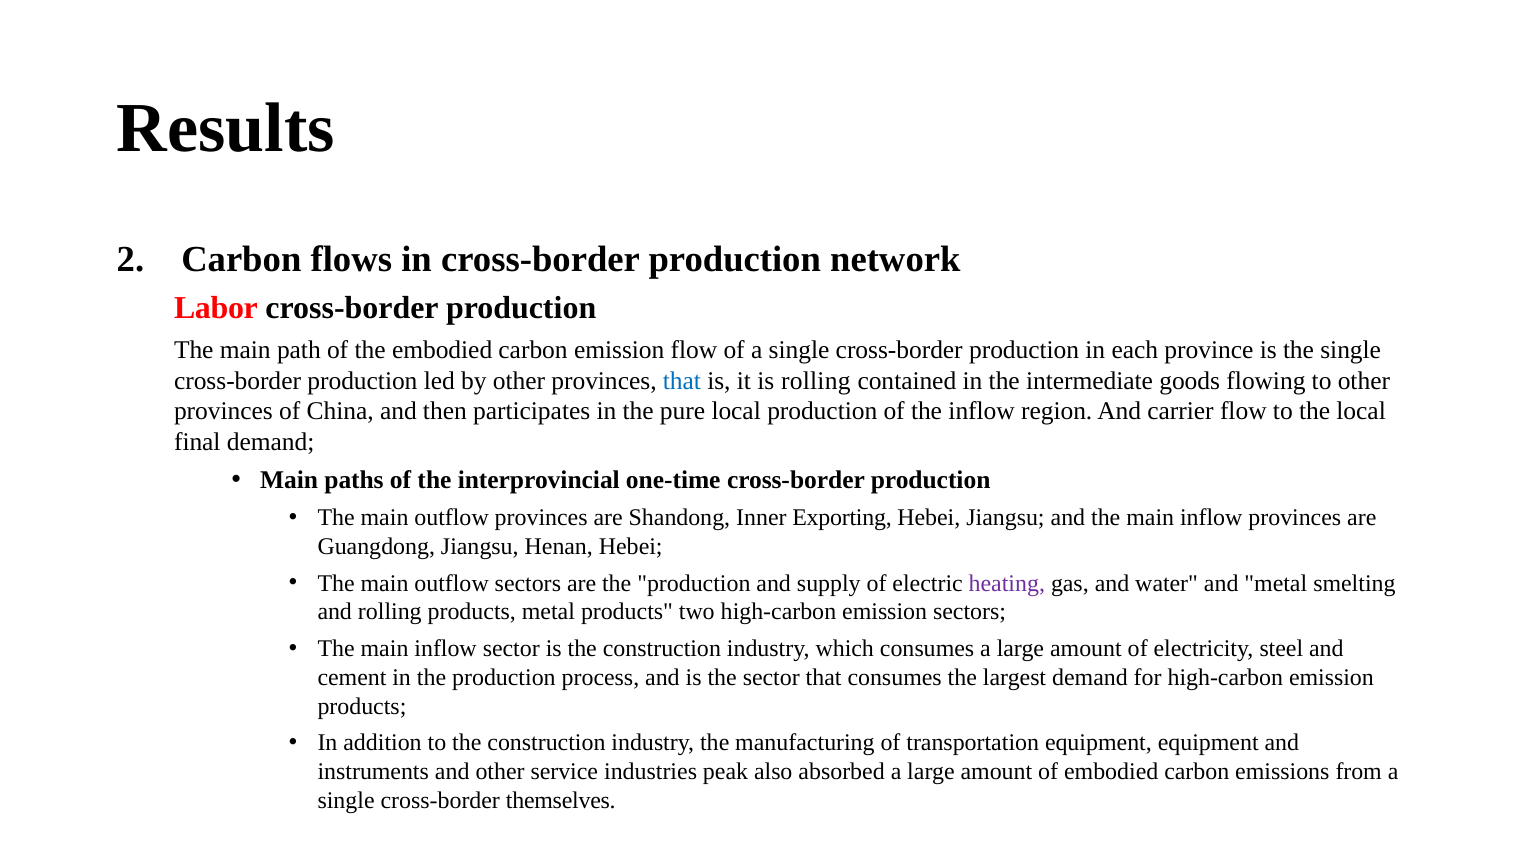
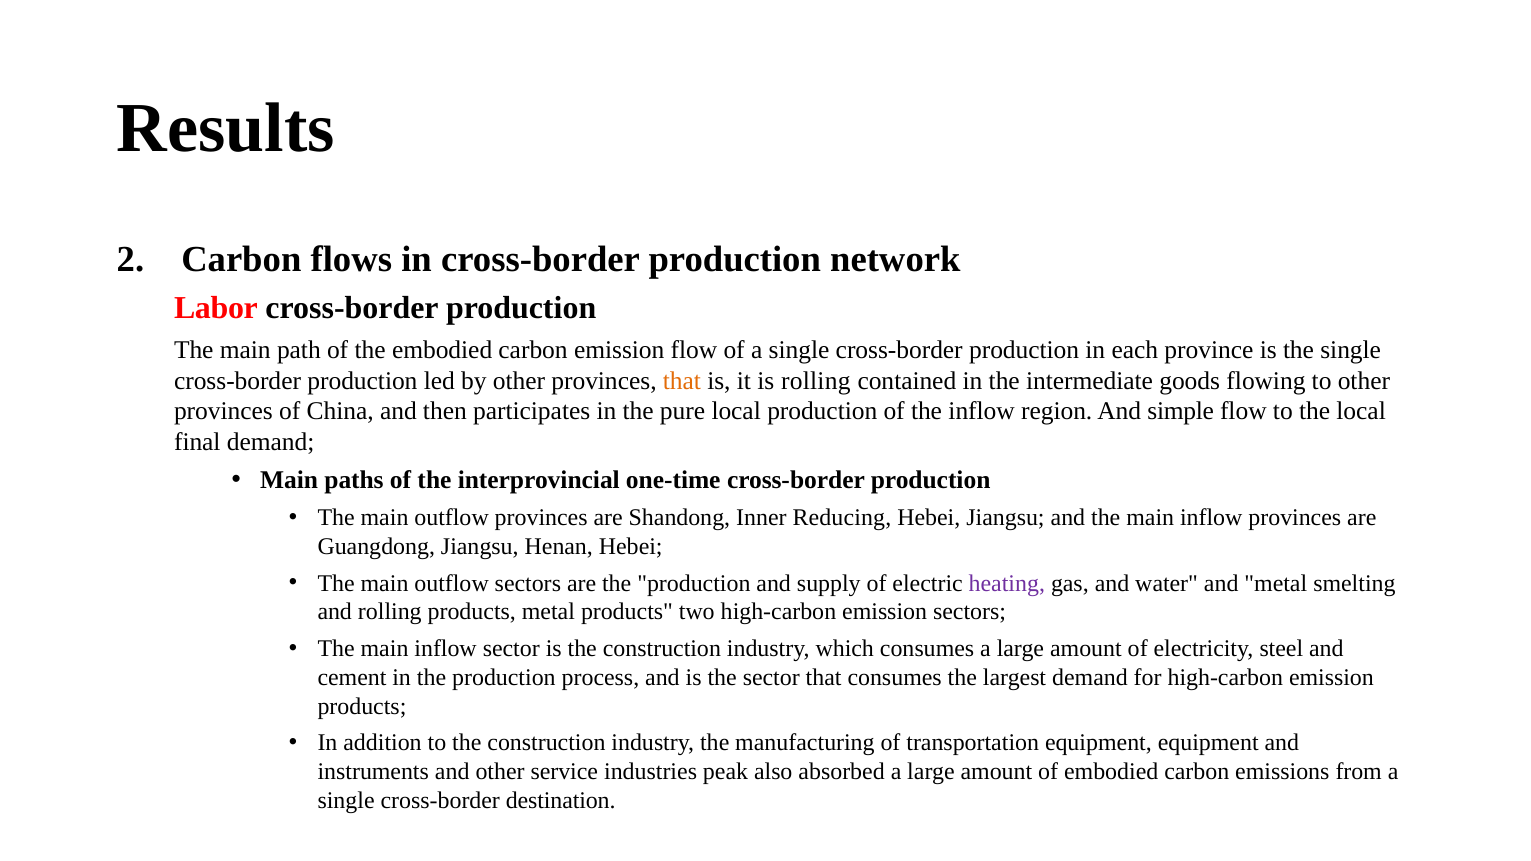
that at (682, 381) colour: blue -> orange
carrier: carrier -> simple
Exporting: Exporting -> Reducing
themselves: themselves -> destination
